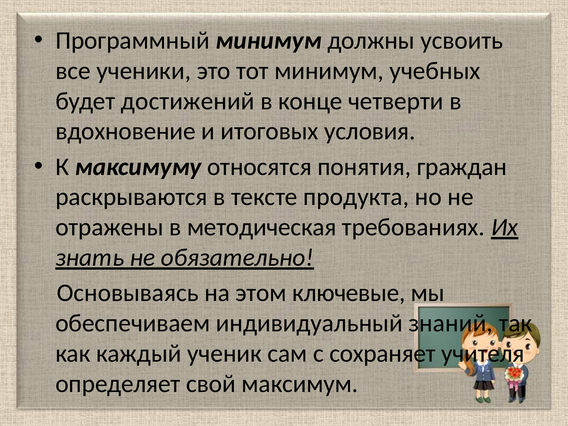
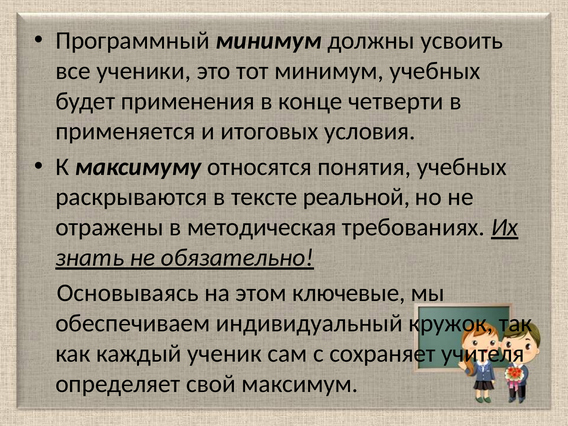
достижений: достижений -> применения
вдохновение: вдохновение -> применяется
понятия граждан: граждан -> учебных
продукта: продукта -> реальной
знаний: знаний -> кружок
